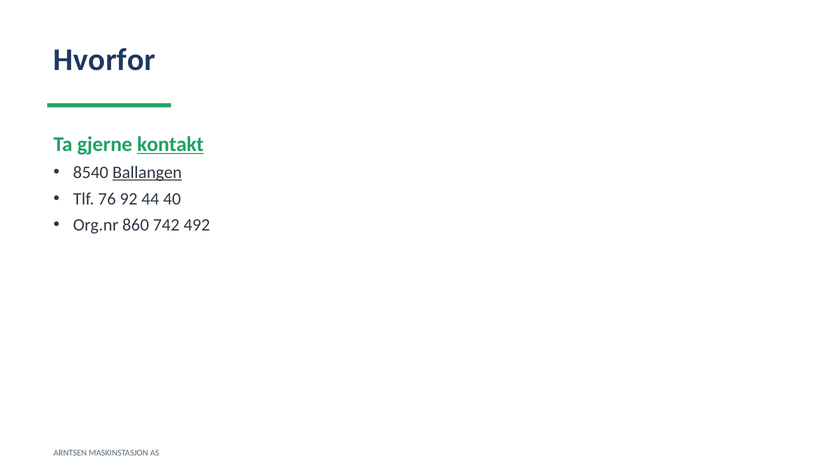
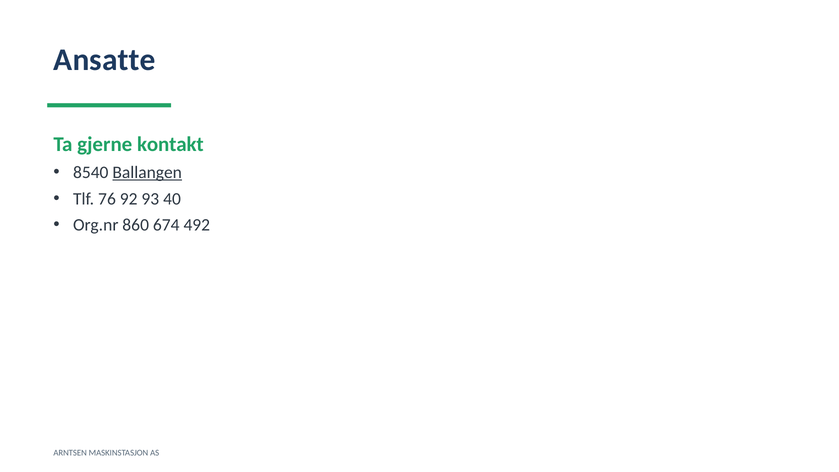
Hvorfor: Hvorfor -> Ansatte
kontakt underline: present -> none
44: 44 -> 93
742: 742 -> 674
